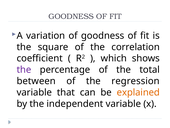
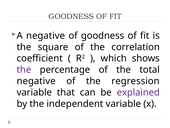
A variation: variation -> negative
between at (36, 81): between -> negative
explained colour: orange -> purple
